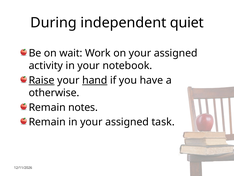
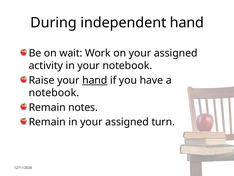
independent quiet: quiet -> hand
Raise underline: present -> none
otherwise at (54, 93): otherwise -> notebook
task: task -> turn
